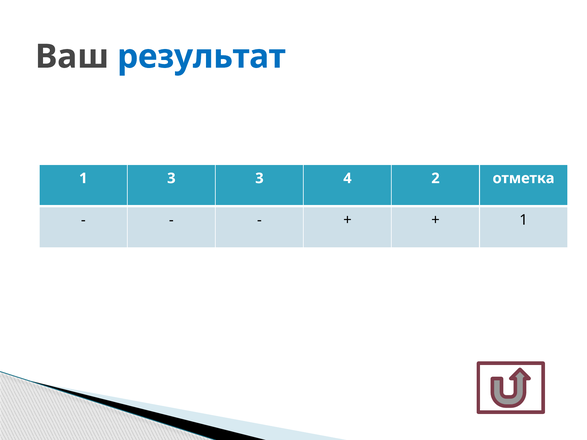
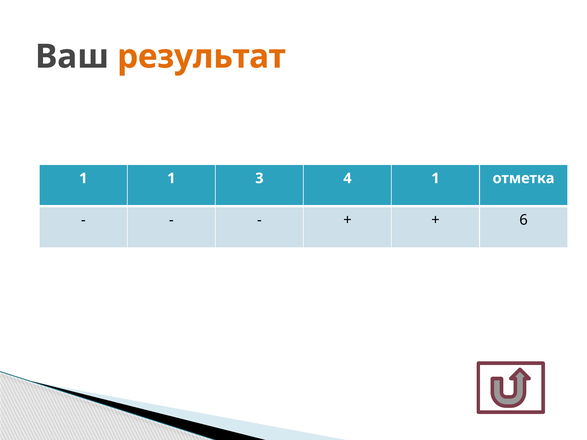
результат colour: blue -> orange
1 3: 3 -> 1
4 2: 2 -> 1
1 at (524, 220): 1 -> 6
